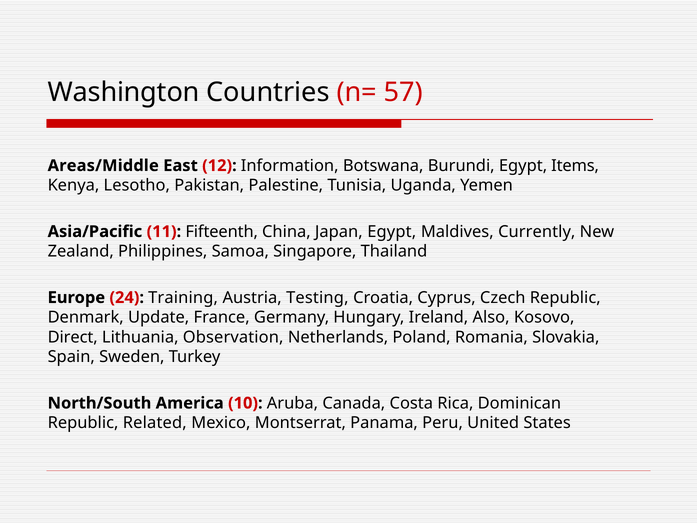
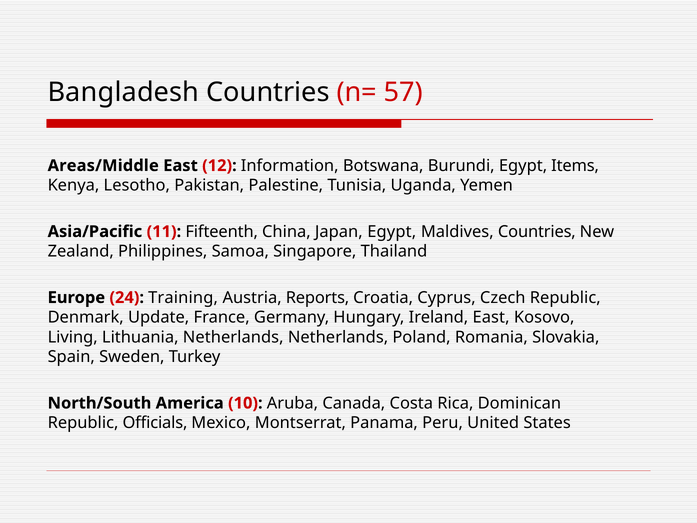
Washington: Washington -> Bangladesh
Maldives Currently: Currently -> Countries
Testing: Testing -> Reports
Ireland Also: Also -> East
Direct: Direct -> Living
Lithuania Observation: Observation -> Netherlands
Related: Related -> Officials
